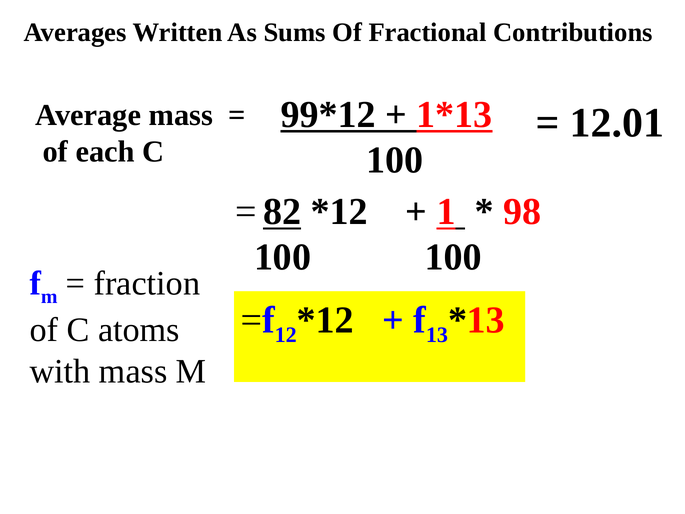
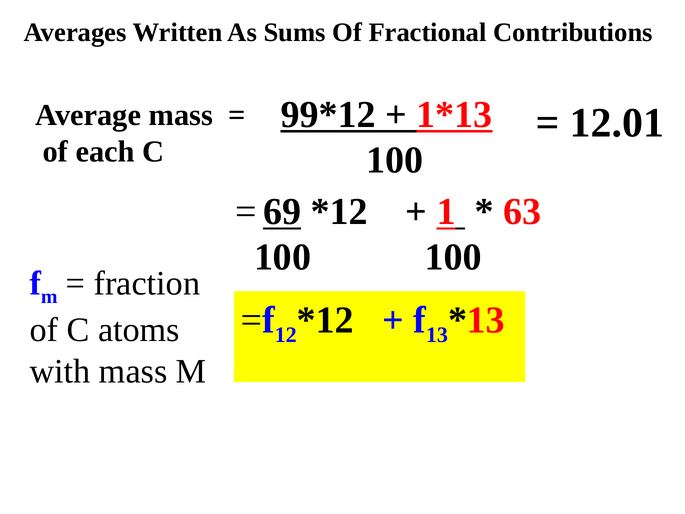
82: 82 -> 69
98: 98 -> 63
